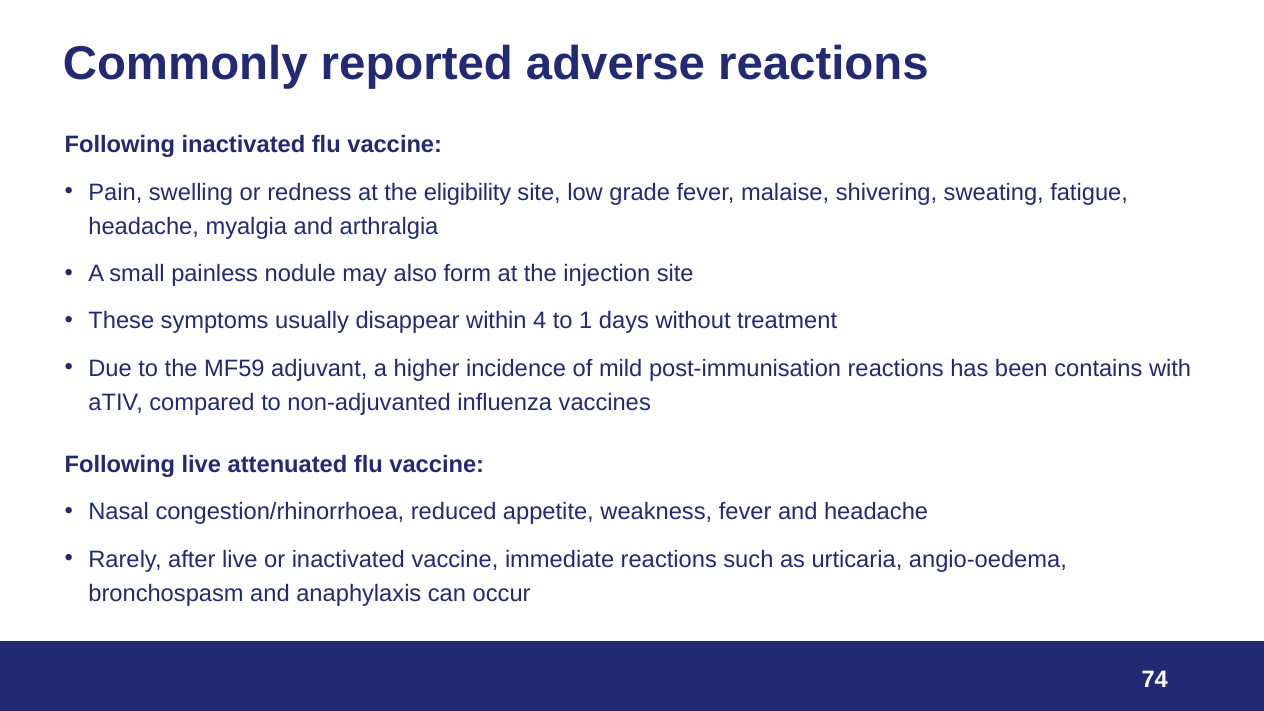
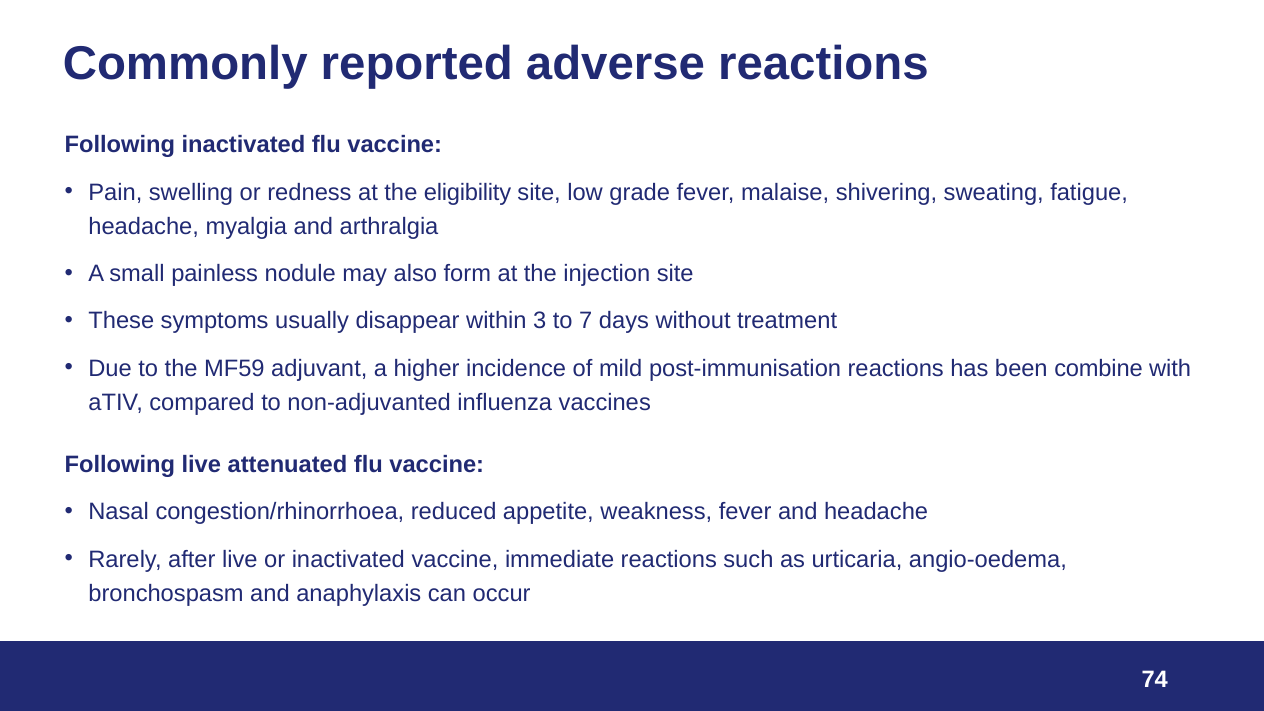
4: 4 -> 3
1: 1 -> 7
contains: contains -> combine
